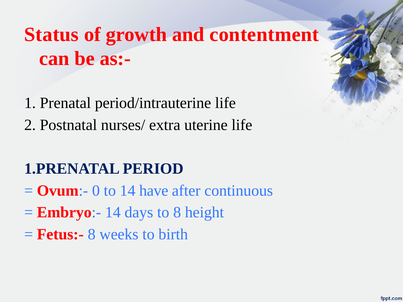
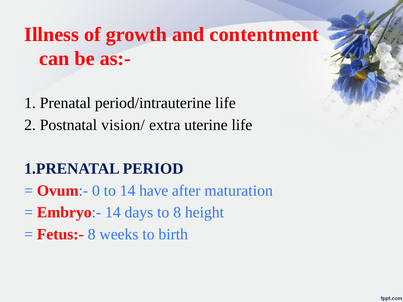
Status: Status -> Illness
nurses/: nurses/ -> vision/
continuous: continuous -> maturation
